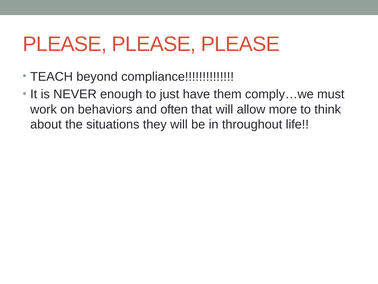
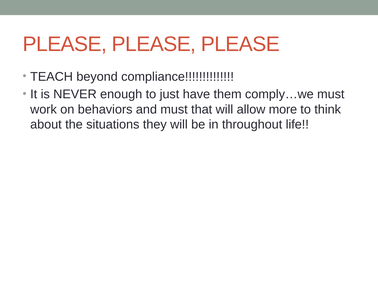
and often: often -> must
